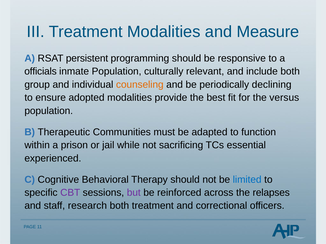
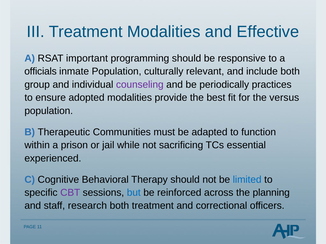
Measure: Measure -> Effective
persistent: persistent -> important
counseling colour: orange -> purple
declining: declining -> practices
but colour: purple -> blue
relapses: relapses -> planning
